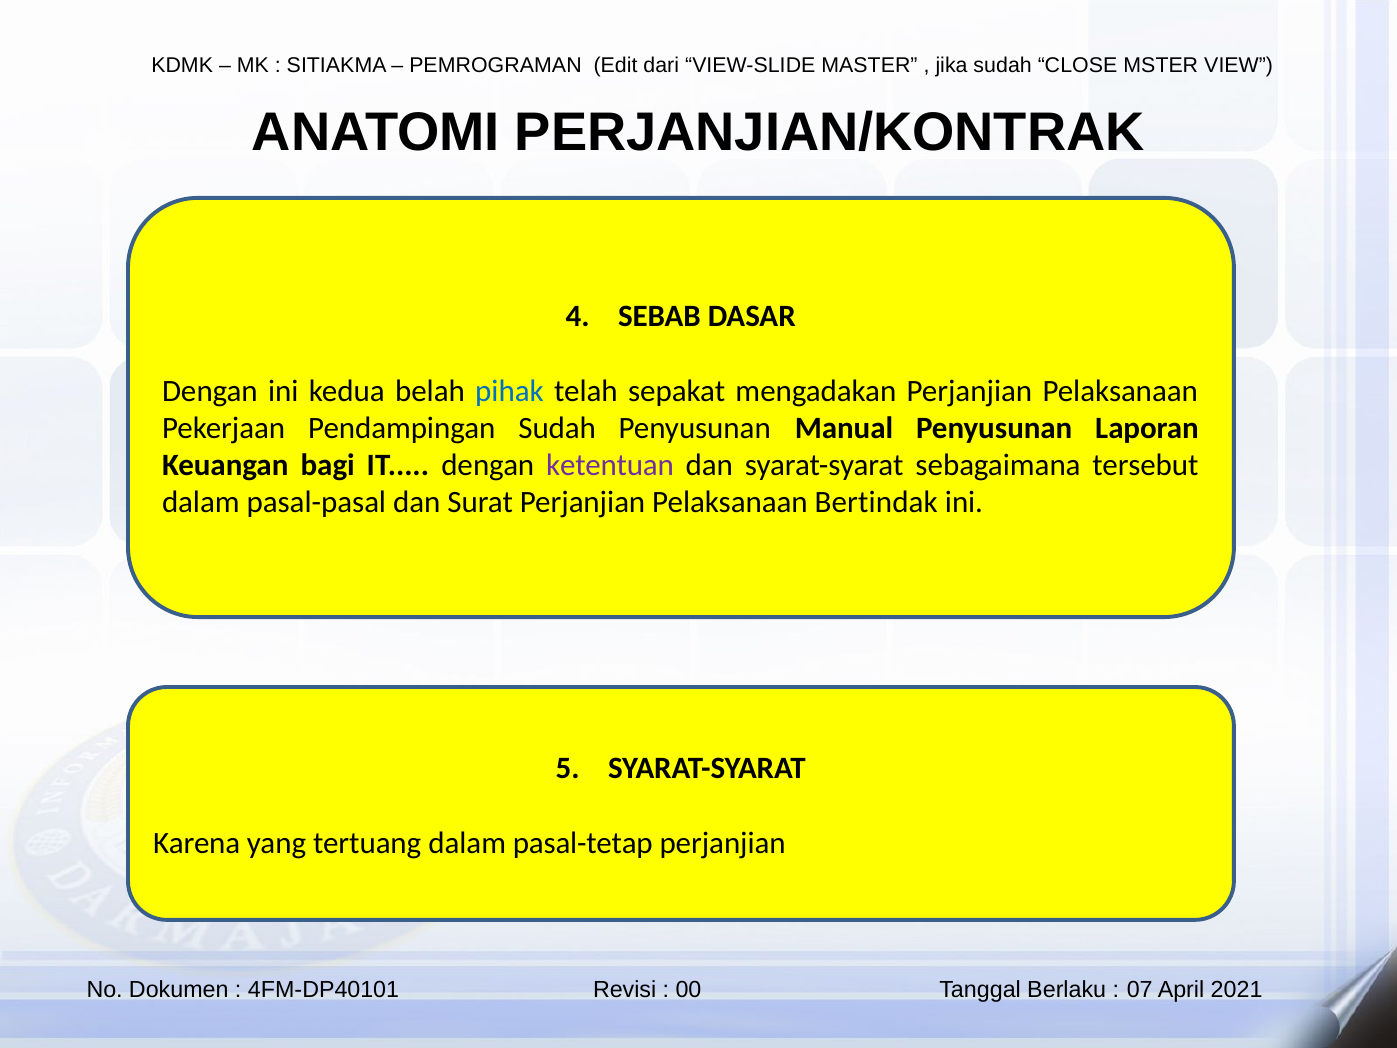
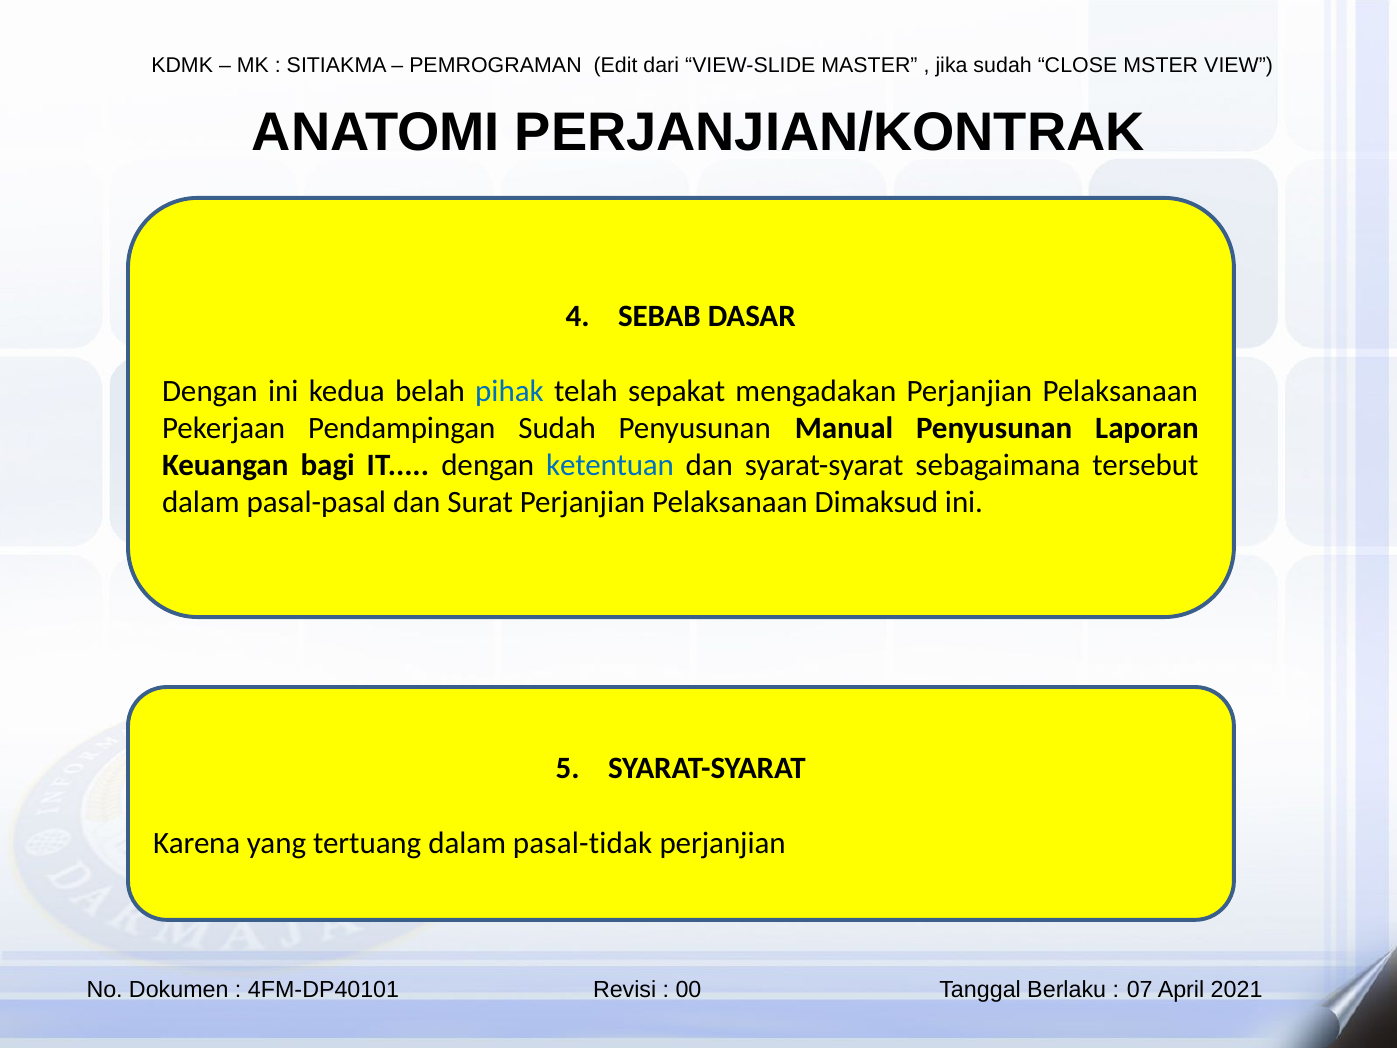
ketentuan colour: purple -> blue
Bertindak: Bertindak -> Dimaksud
pasal-tetap: pasal-tetap -> pasal-tidak
